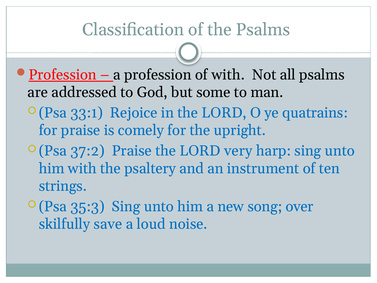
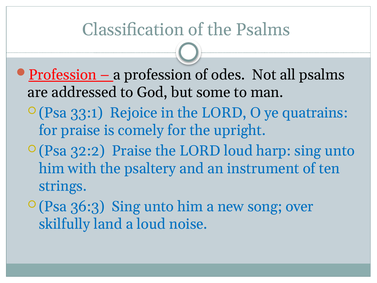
of with: with -> odes
37:2: 37:2 -> 32:2
LORD very: very -> loud
35:3: 35:3 -> 36:3
save: save -> land
